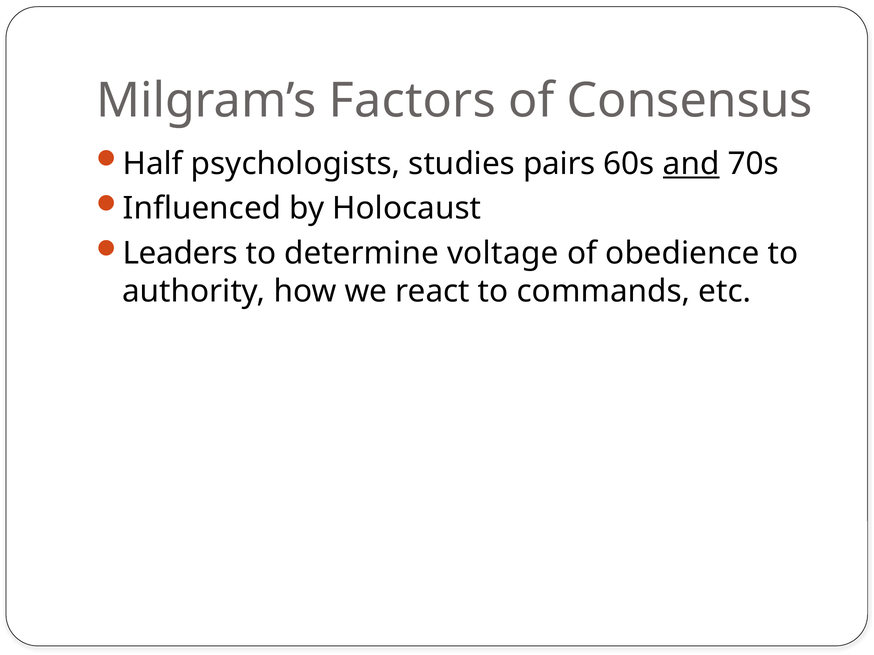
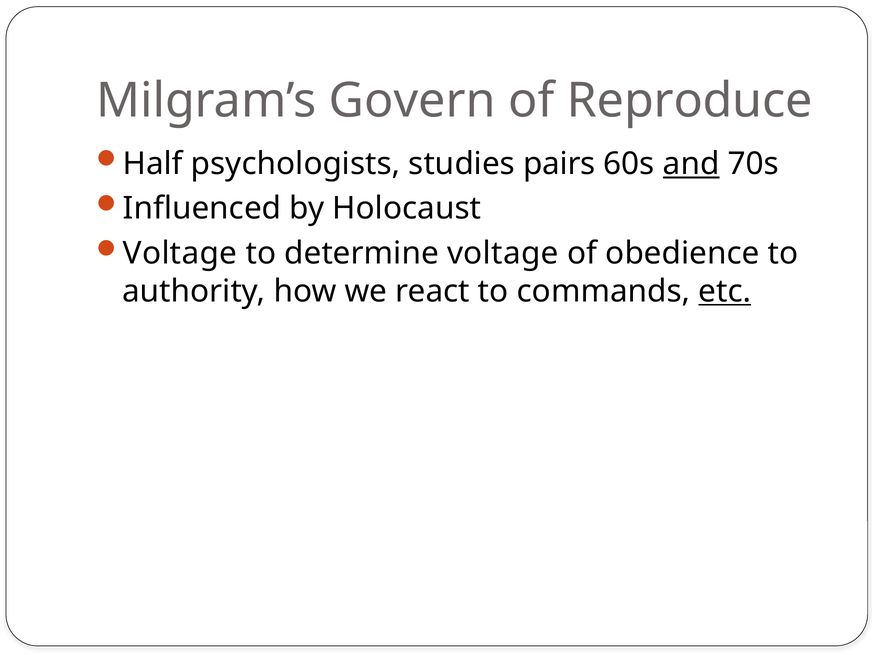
Factors: Factors -> Govern
Consensus: Consensus -> Reproduce
Leaders at (180, 254): Leaders -> Voltage
etc underline: none -> present
